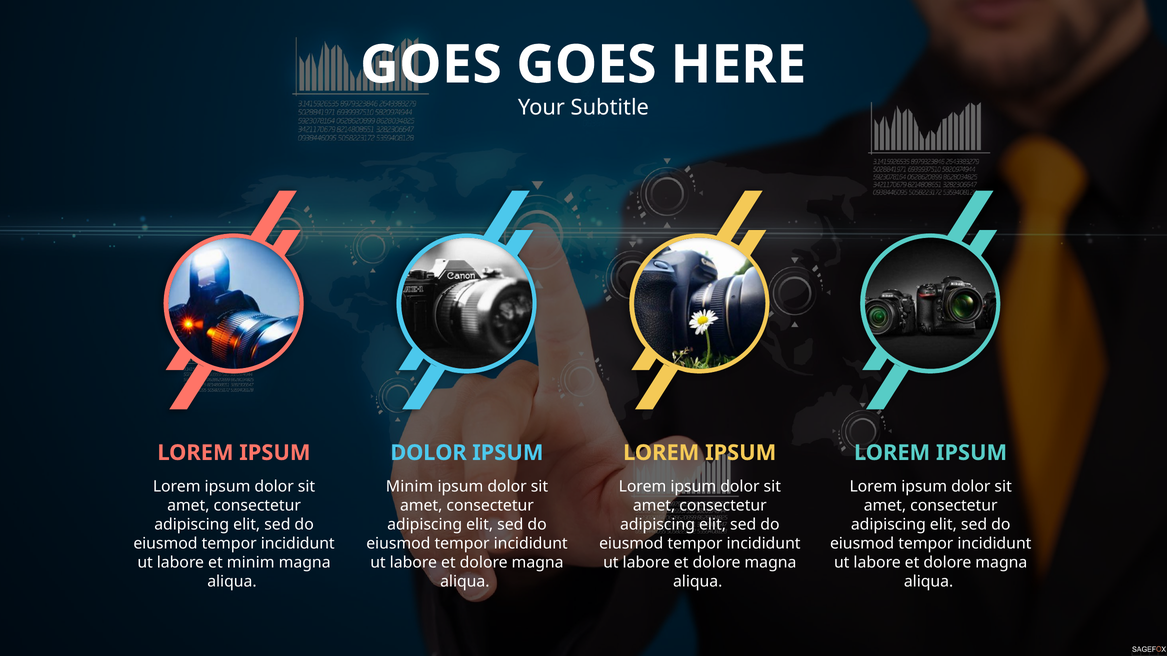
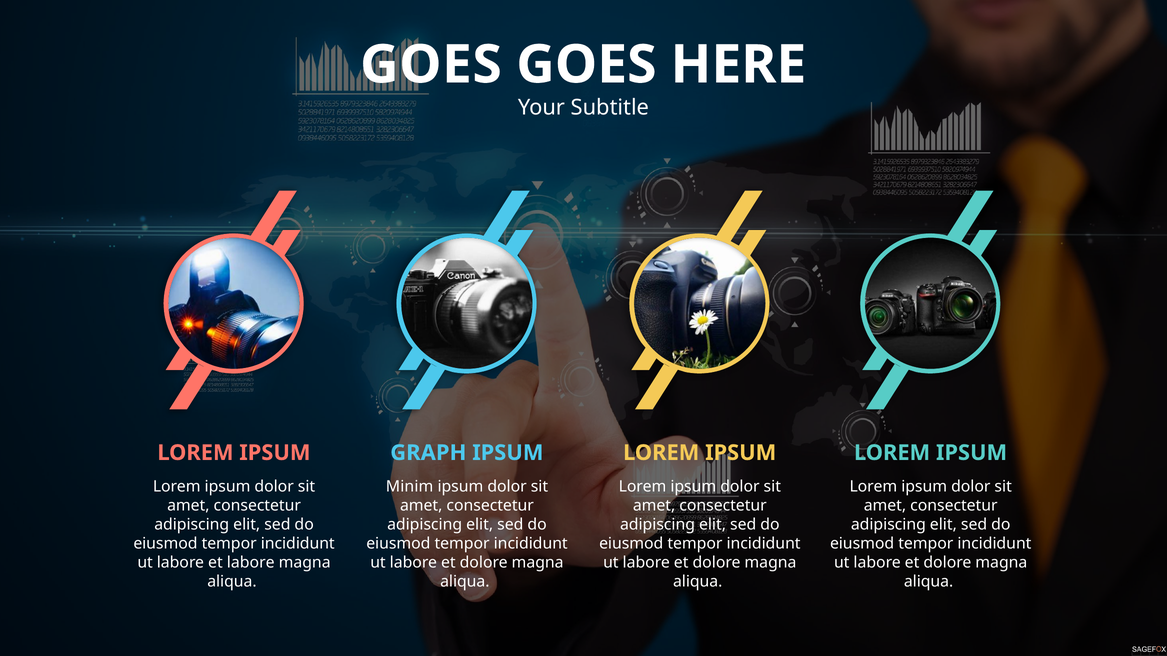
DOLOR at (428, 453): DOLOR -> GRAPH
et minim: minim -> labore
